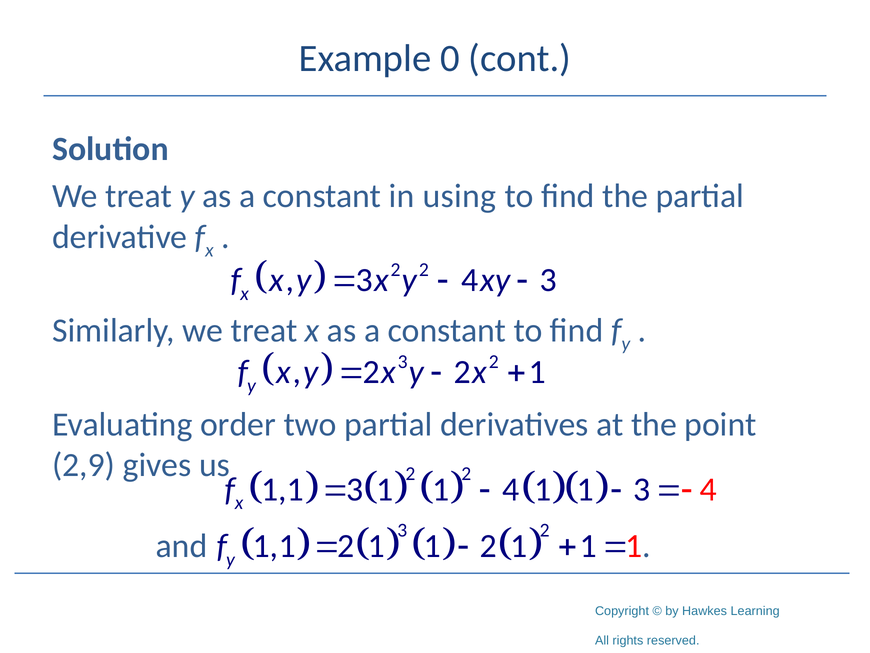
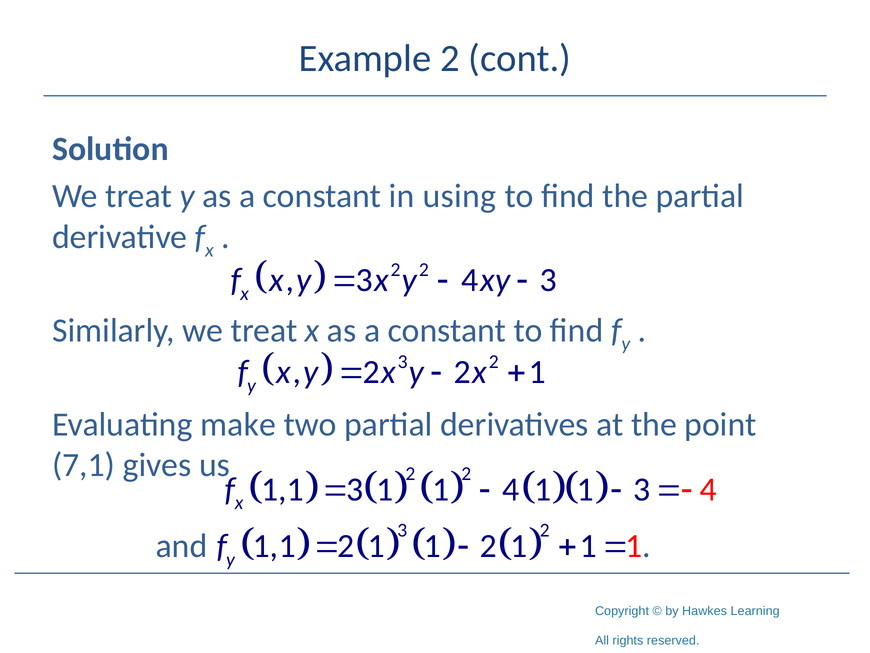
Example 0: 0 -> 2
order: order -> make
2,9: 2,9 -> 7,1
